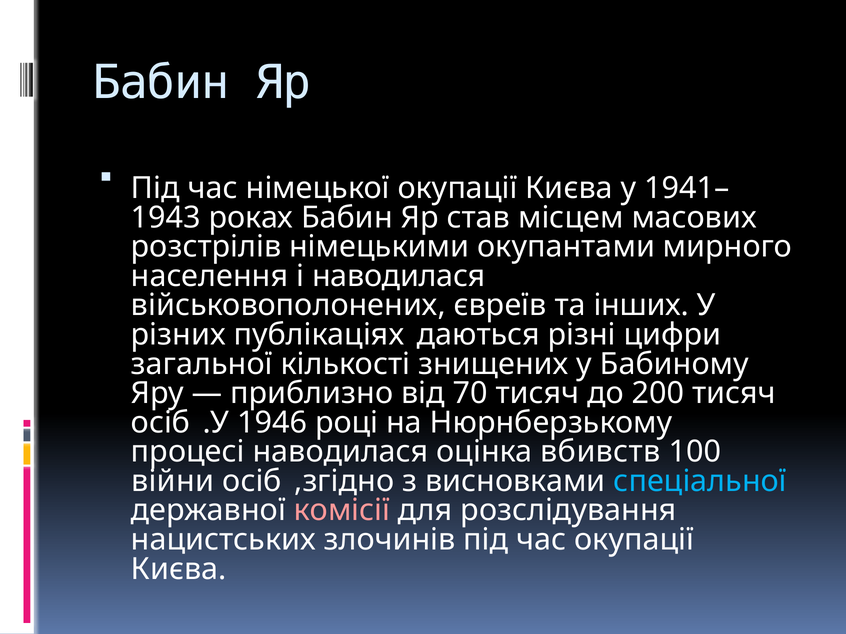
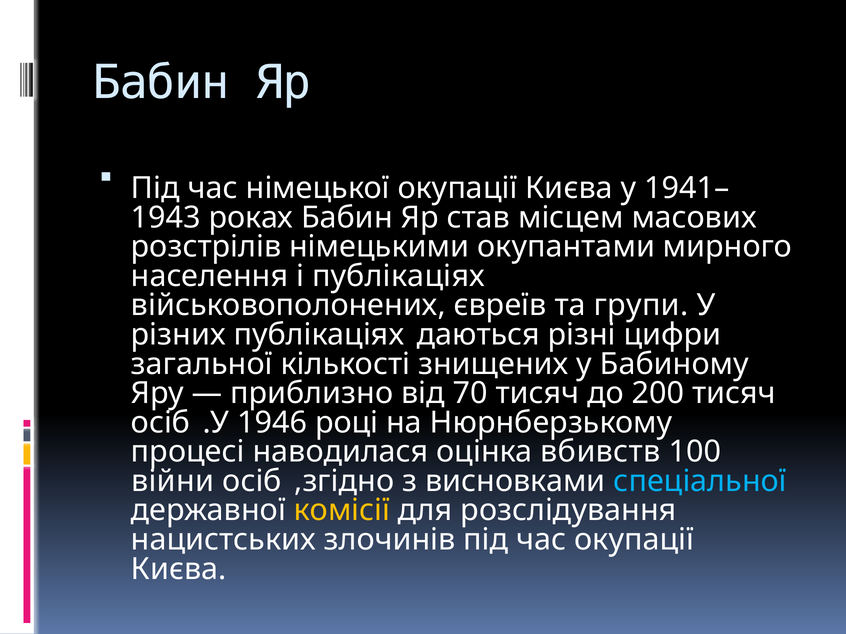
і наводилася: наводилася -> публікаціях
інших: інших -> групи
комісії colour: pink -> yellow
